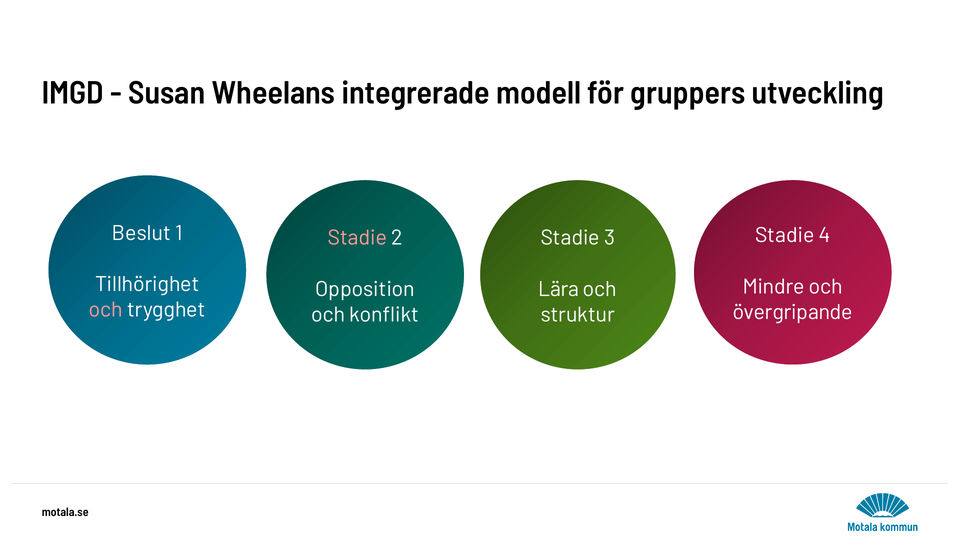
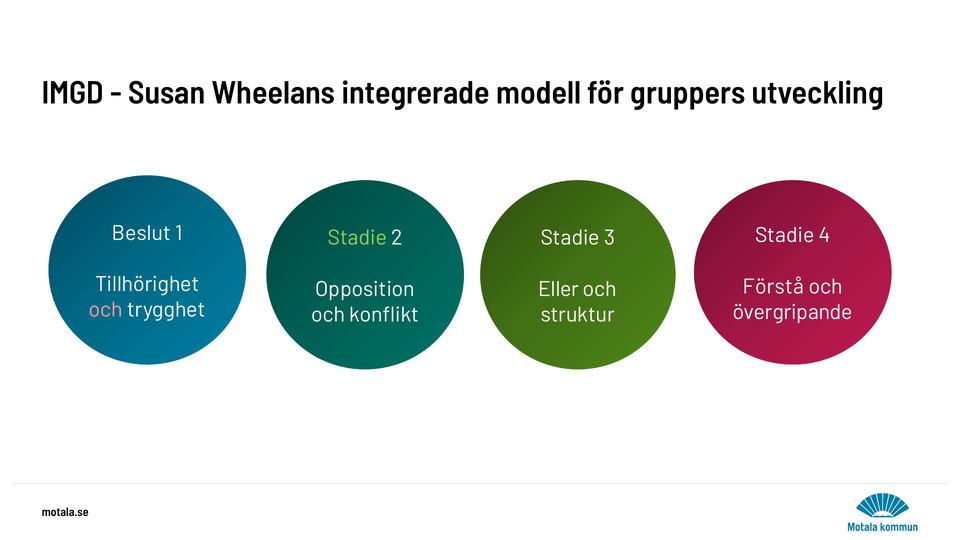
Stadie at (357, 238) colour: pink -> light green
Mindre: Mindre -> Förstå
Lära: Lära -> Eller
